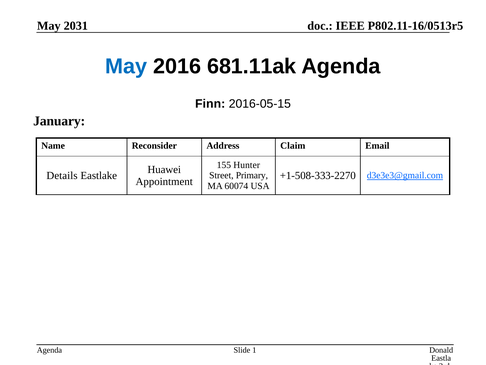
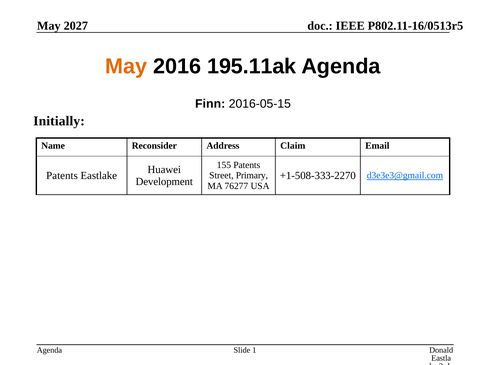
2031: 2031 -> 2027
May at (126, 66) colour: blue -> orange
681.11ak: 681.11ak -> 195.11ak
January: January -> Initially
155 Hunter: Hunter -> Patents
Details at (62, 175): Details -> Patents
Appointment: Appointment -> Development
60074: 60074 -> 76277
